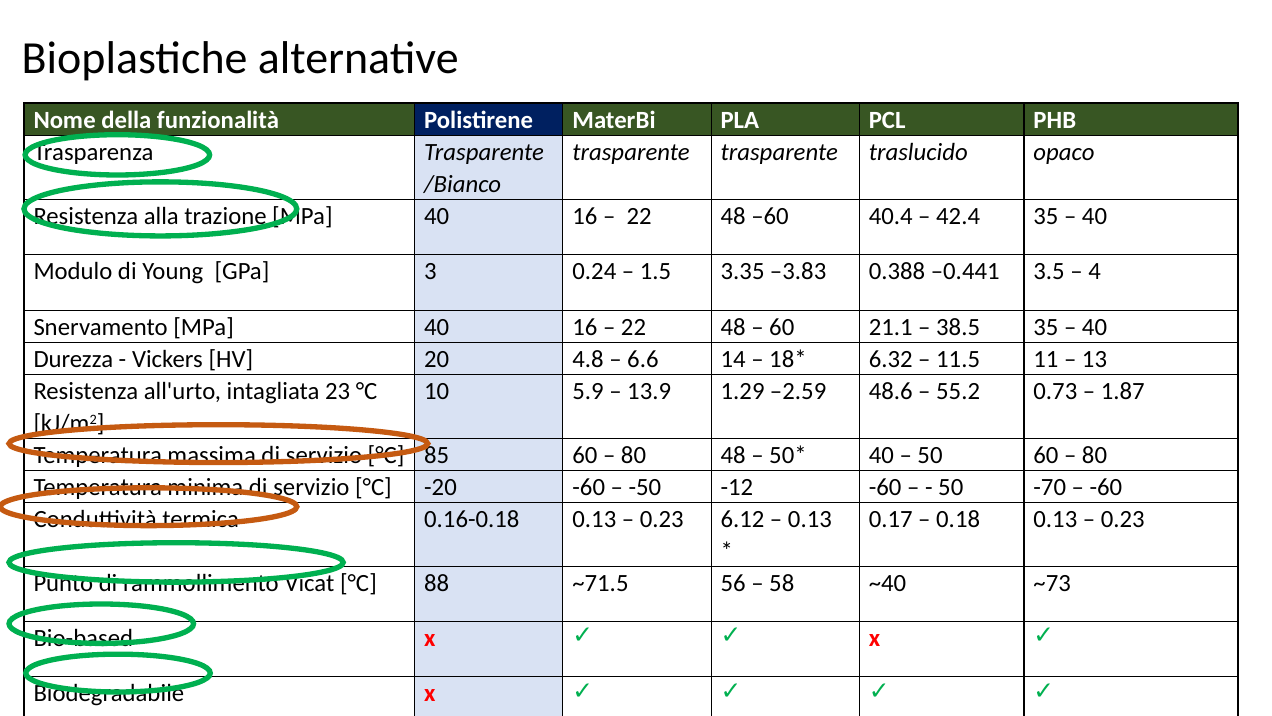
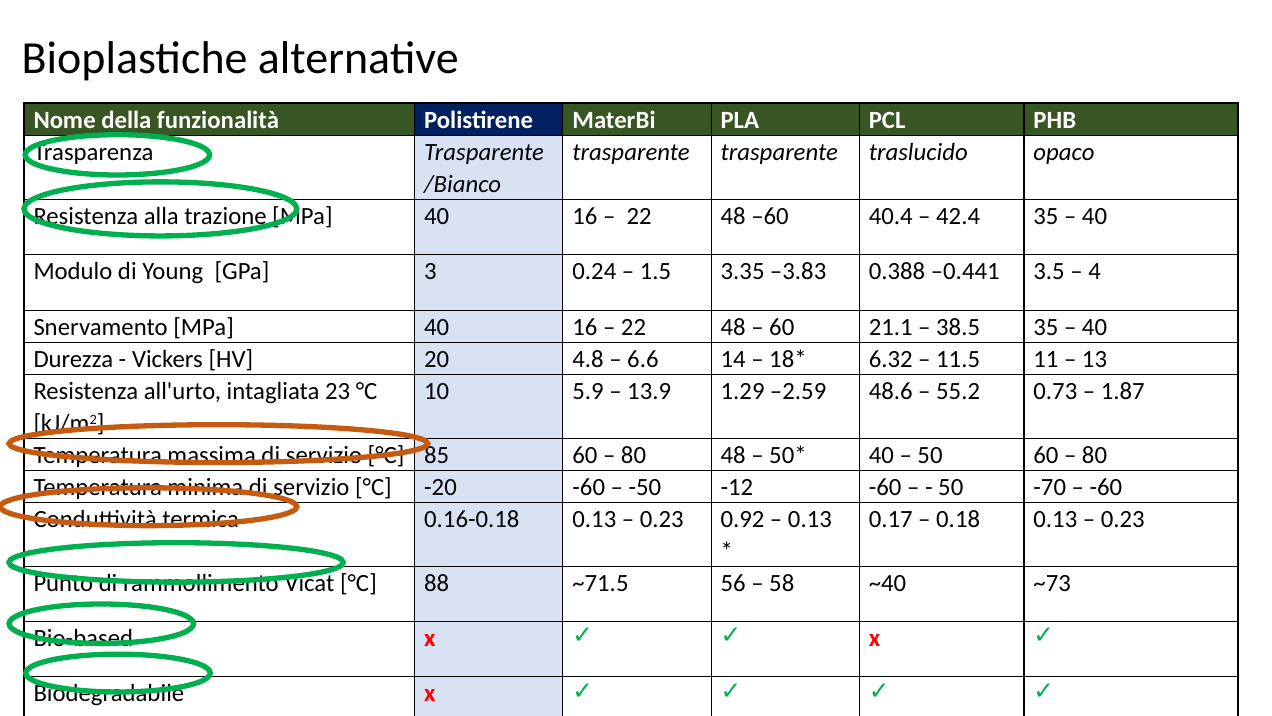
6.12: 6.12 -> 0.92
